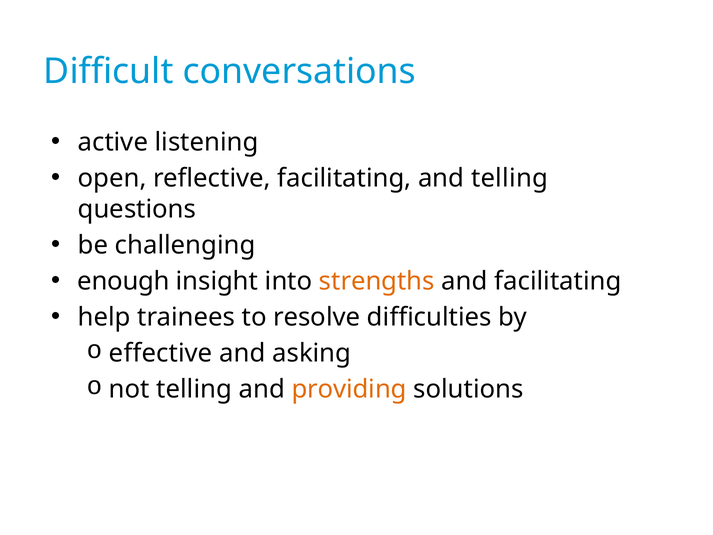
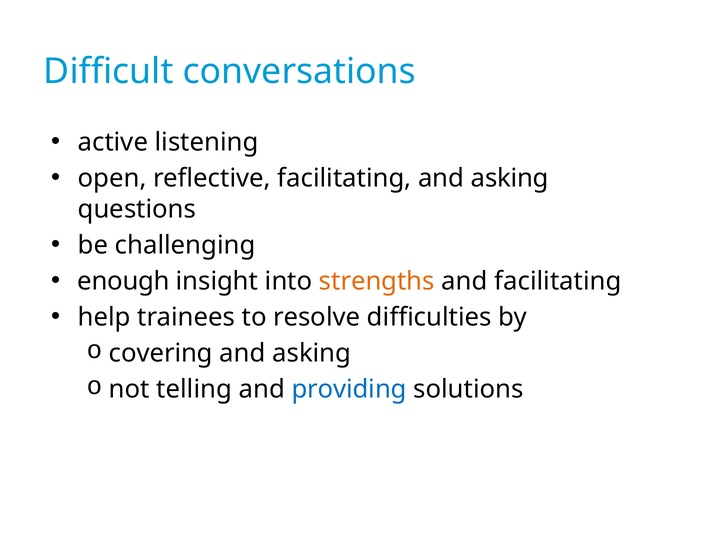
facilitating and telling: telling -> asking
effective: effective -> covering
providing colour: orange -> blue
